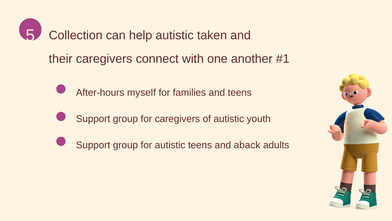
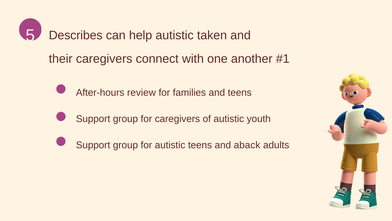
Collection: Collection -> Describes
myself: myself -> review
